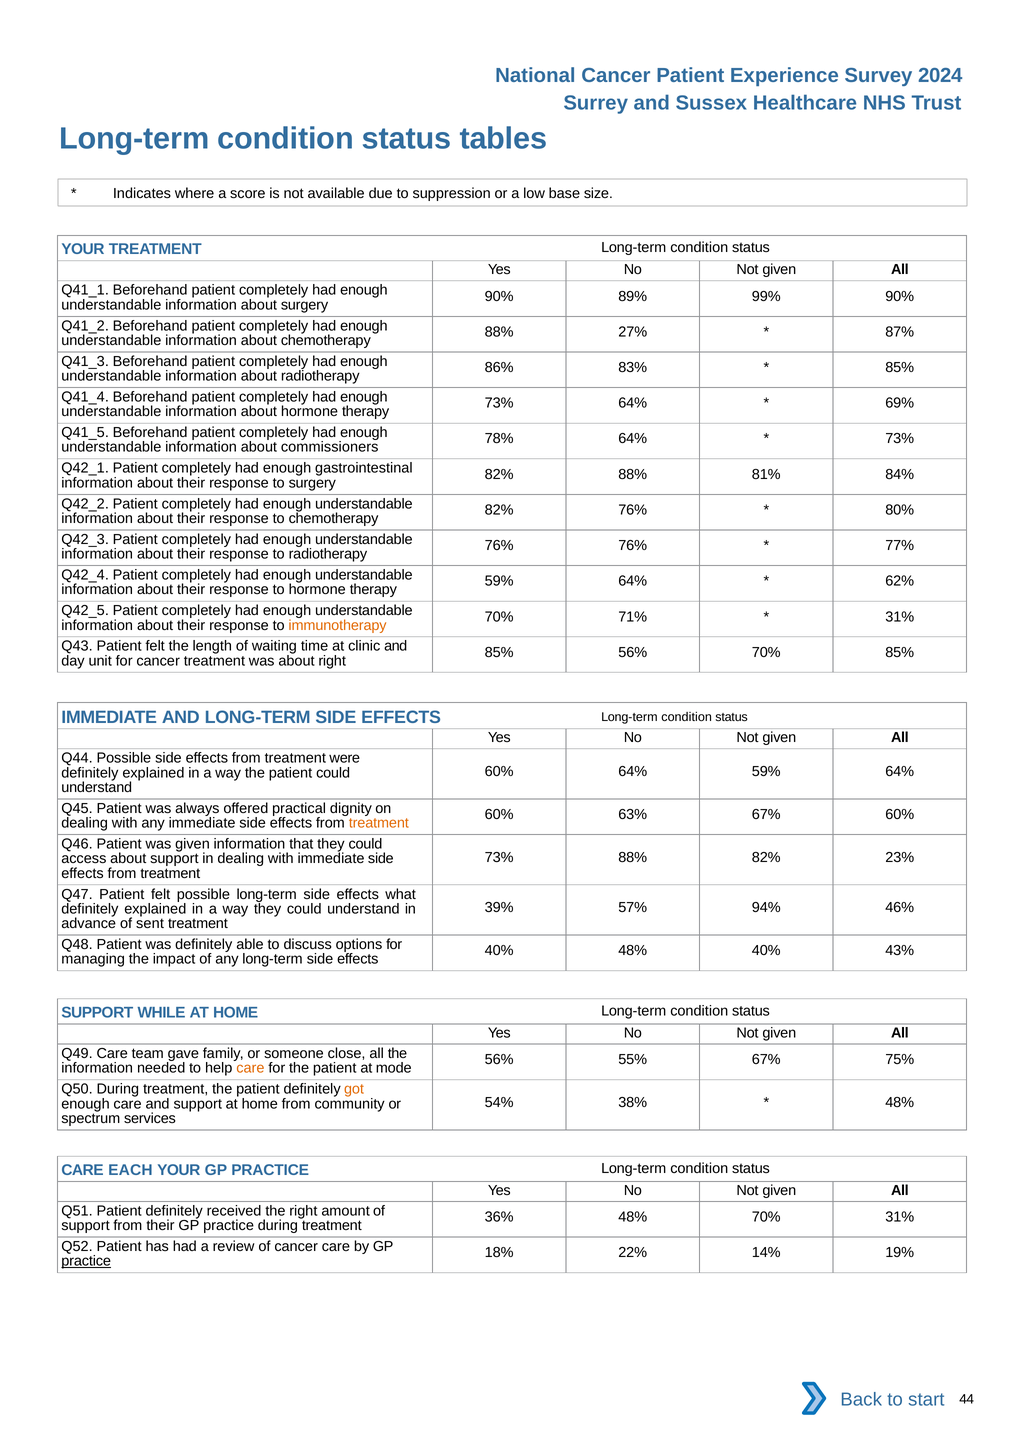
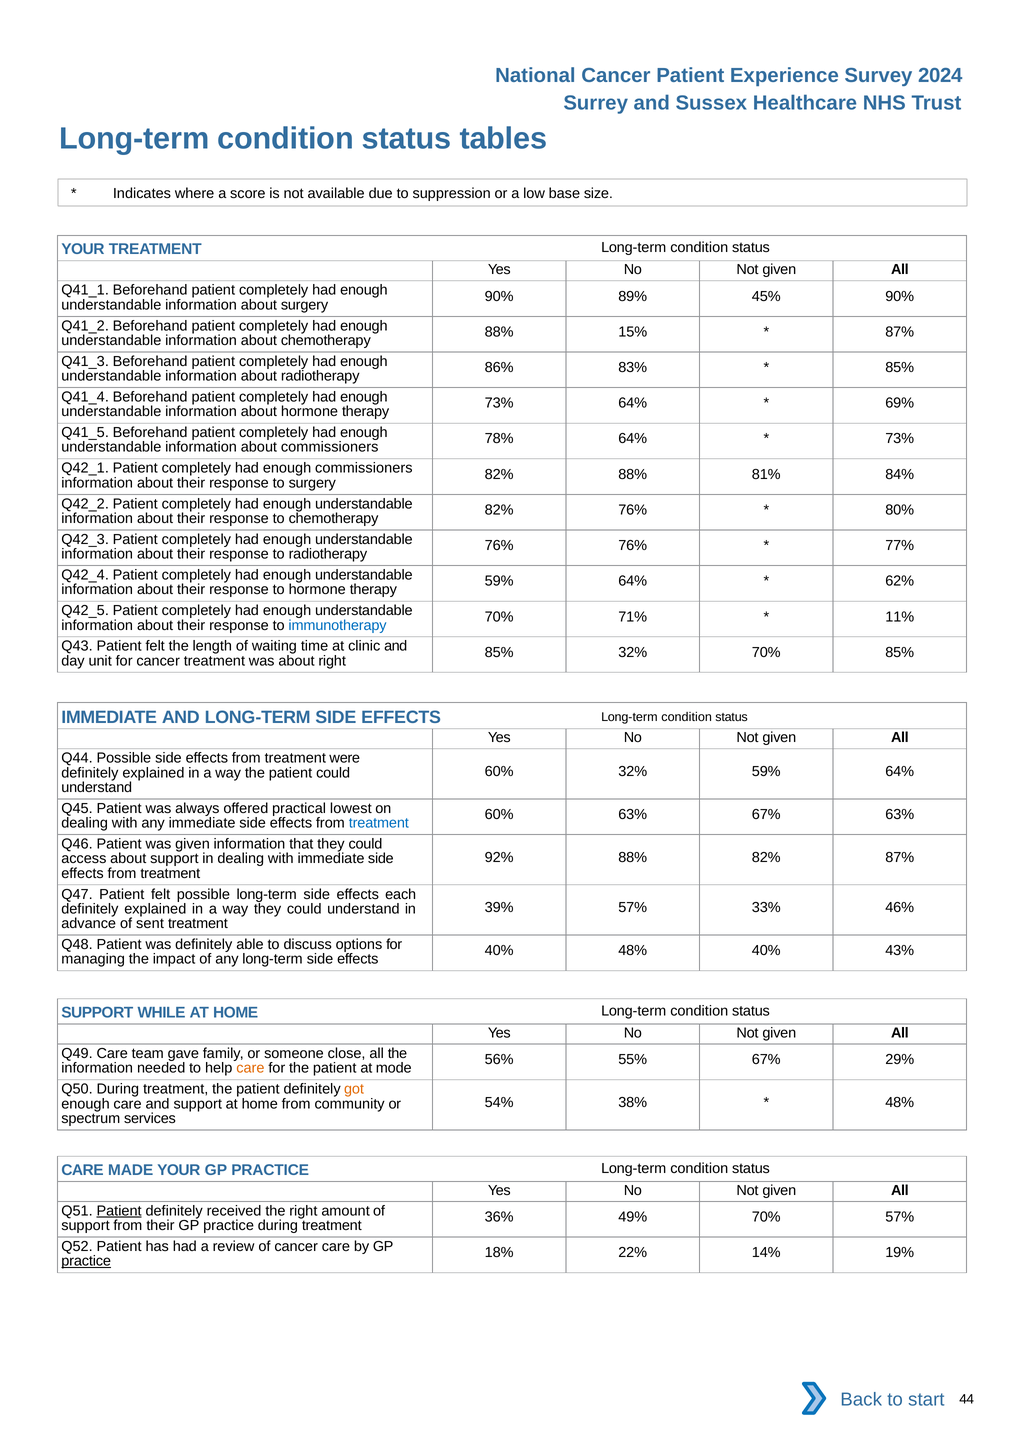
99%: 99% -> 45%
27%: 27% -> 15%
enough gastrointestinal: gastrointestinal -> commissioners
31% at (900, 617): 31% -> 11%
immunotherapy colour: orange -> blue
85% 56%: 56% -> 32%
60% 64%: 64% -> 32%
dignity: dignity -> lowest
67% 60%: 60% -> 63%
treatment at (379, 823) colour: orange -> blue
73% at (499, 857): 73% -> 92%
82% 23%: 23% -> 87%
what: what -> each
94%: 94% -> 33%
75%: 75% -> 29%
EACH: EACH -> MADE
Patient at (119, 1211) underline: none -> present
36% 48%: 48% -> 49%
70% 31%: 31% -> 57%
